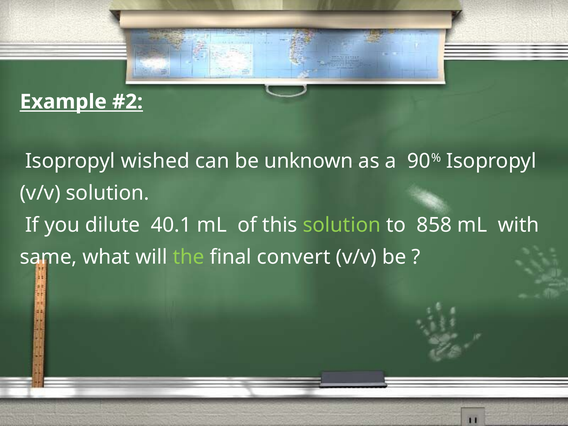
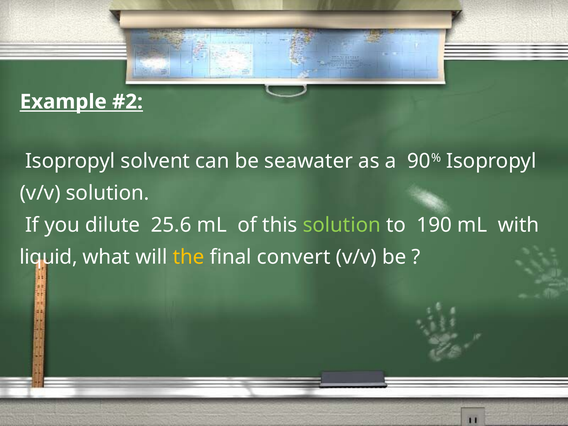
wished: wished -> solvent
unknown: unknown -> seawater
40.1: 40.1 -> 25.6
858: 858 -> 190
same: same -> liquid
the colour: light green -> yellow
